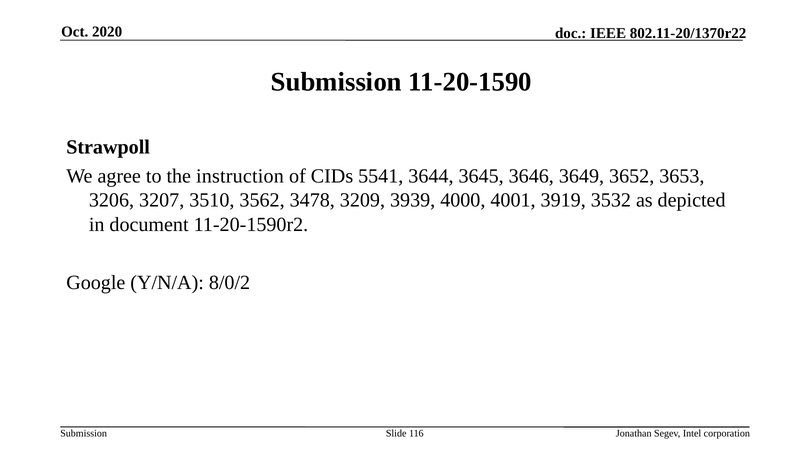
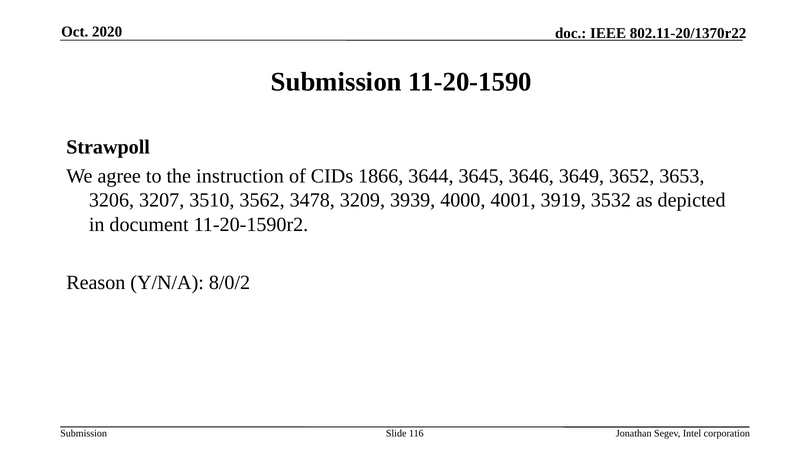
5541: 5541 -> 1866
Google: Google -> Reason
